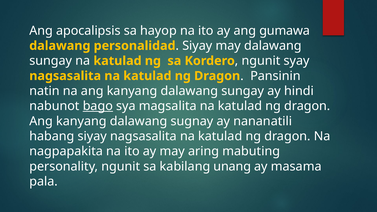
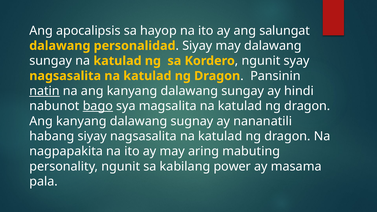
gumawa: gumawa -> salungat
natin underline: none -> present
unang: unang -> power
